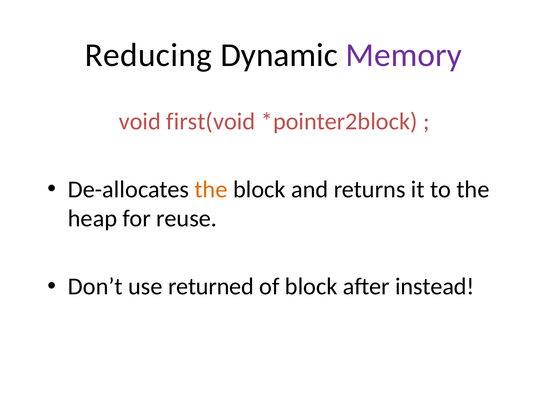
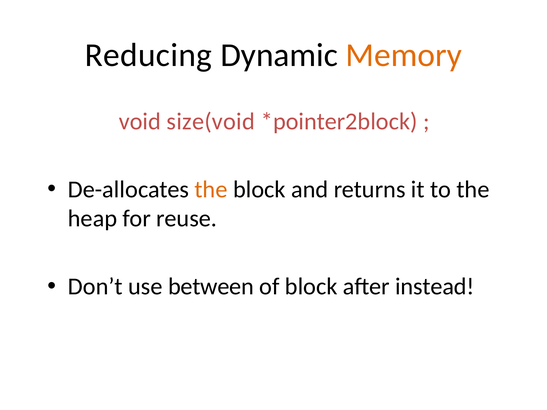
Memory colour: purple -> orange
first(void: first(void -> size(void
returned: returned -> between
